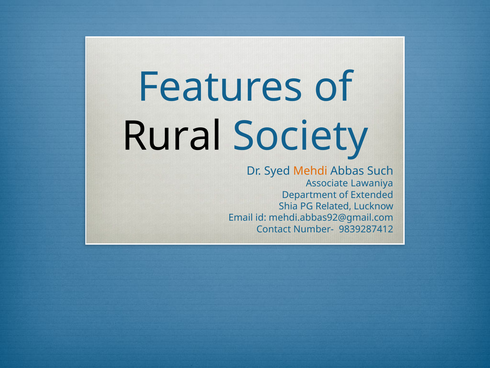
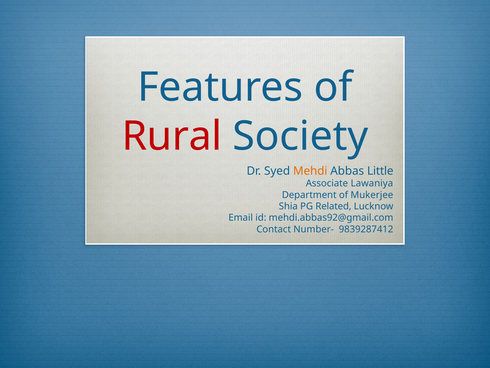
Rural colour: black -> red
Such: Such -> Little
Extended: Extended -> Mukerjee
